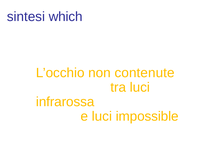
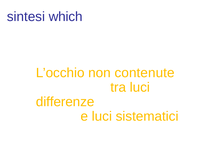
infrarossa: infrarossa -> differenze
impossible: impossible -> sistematici
